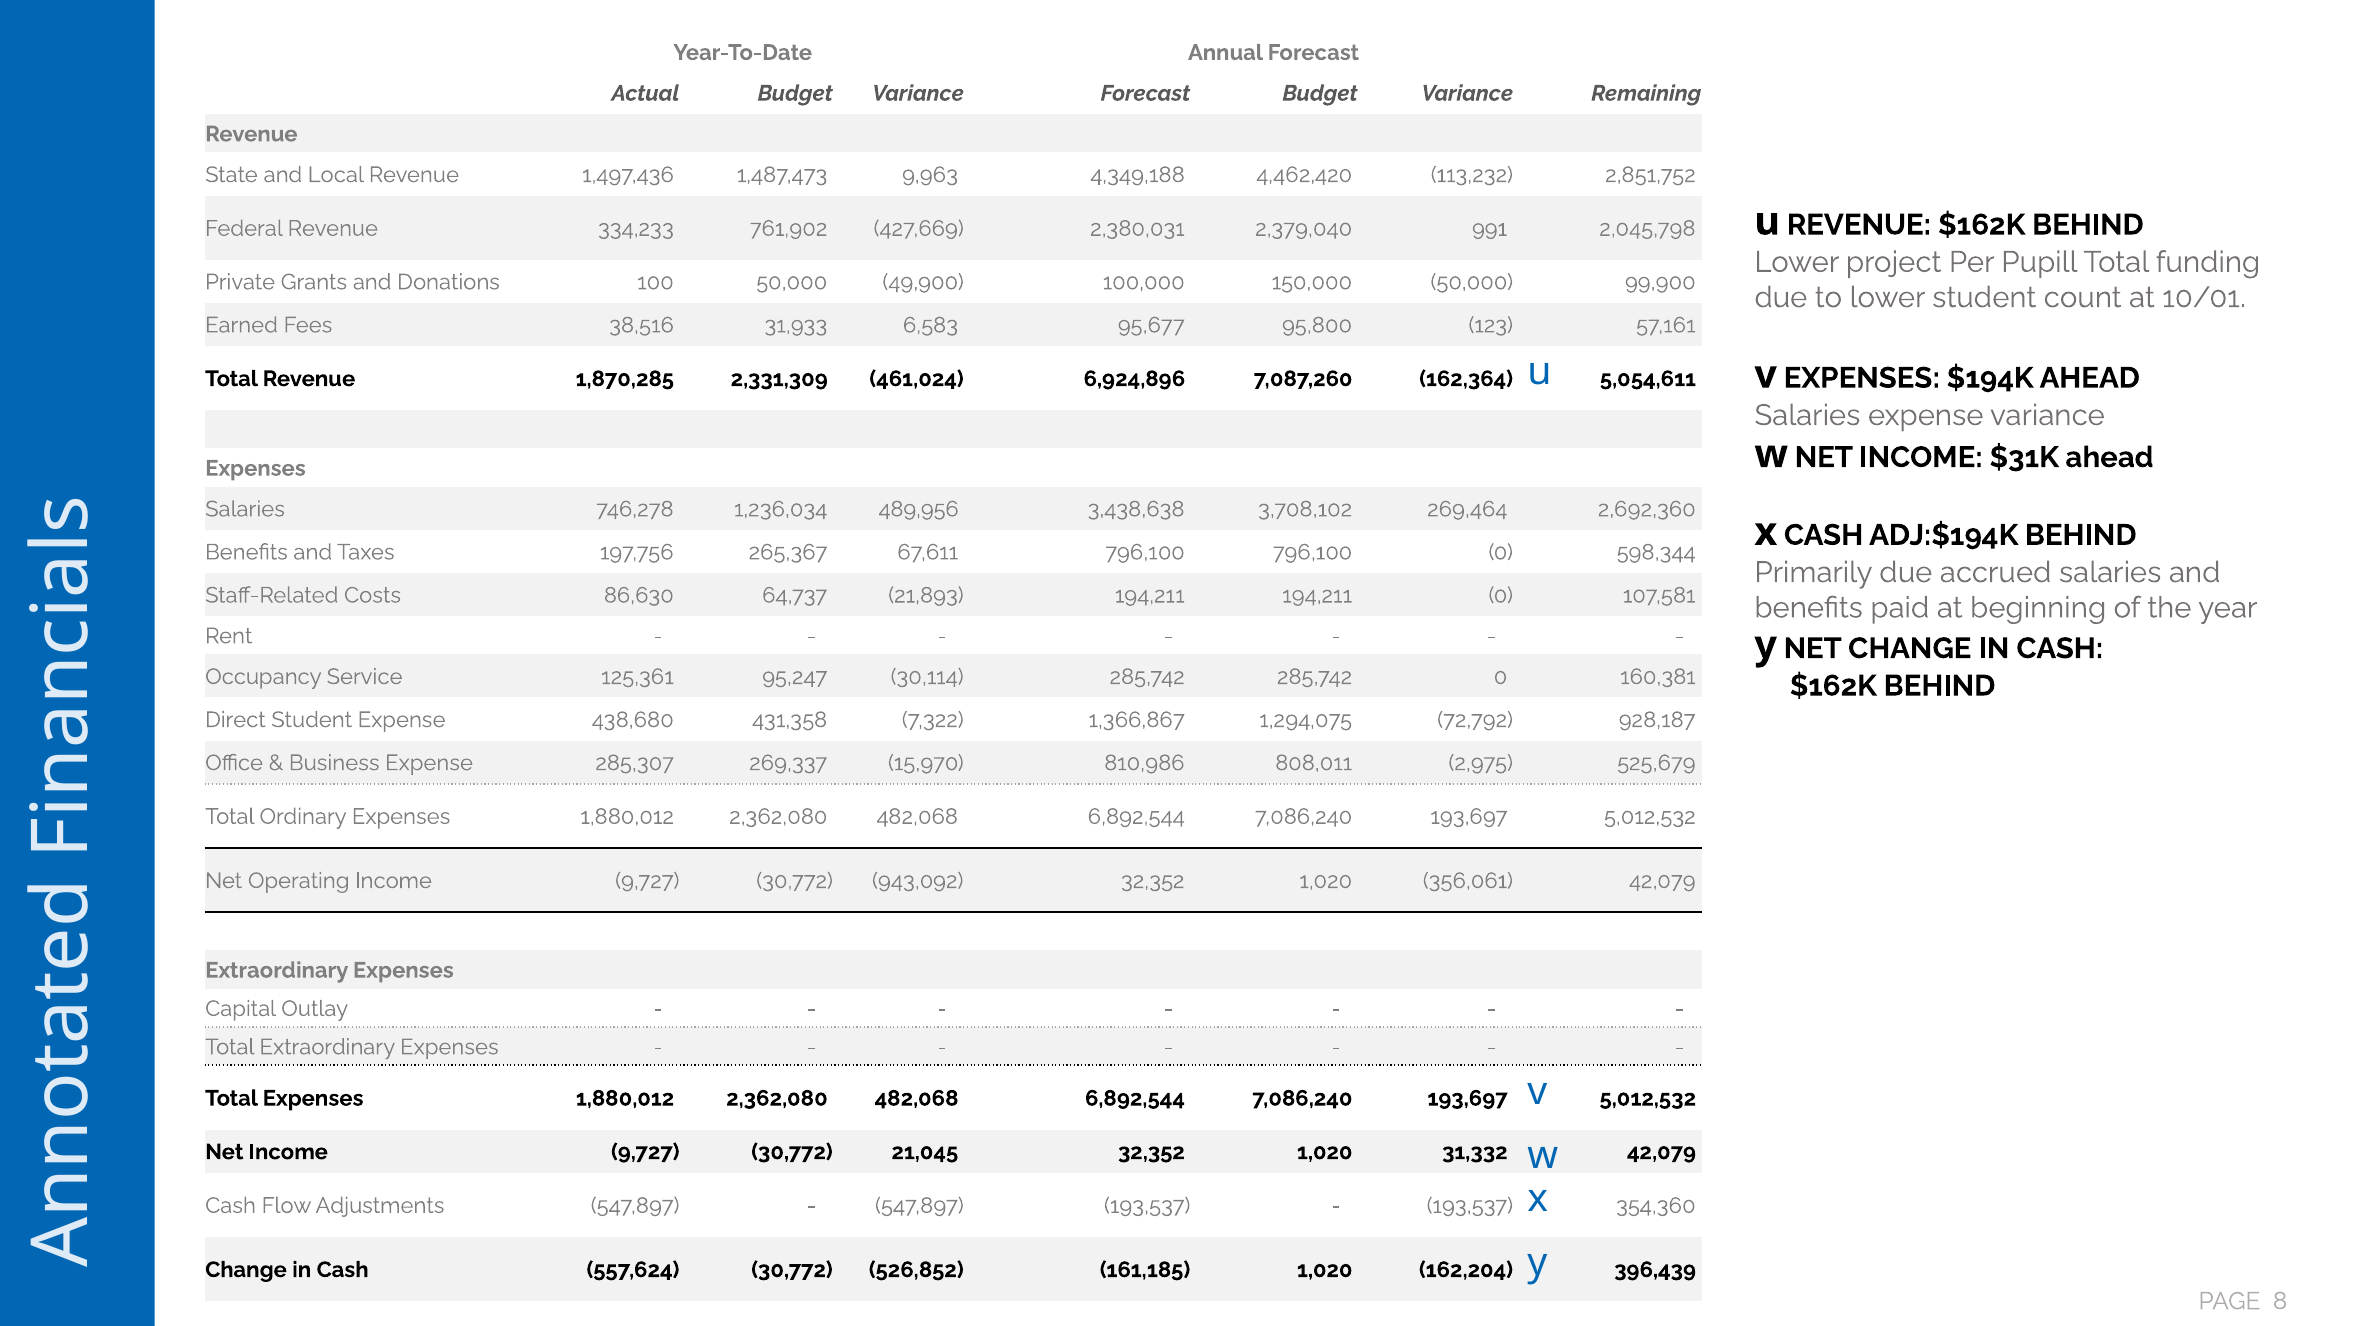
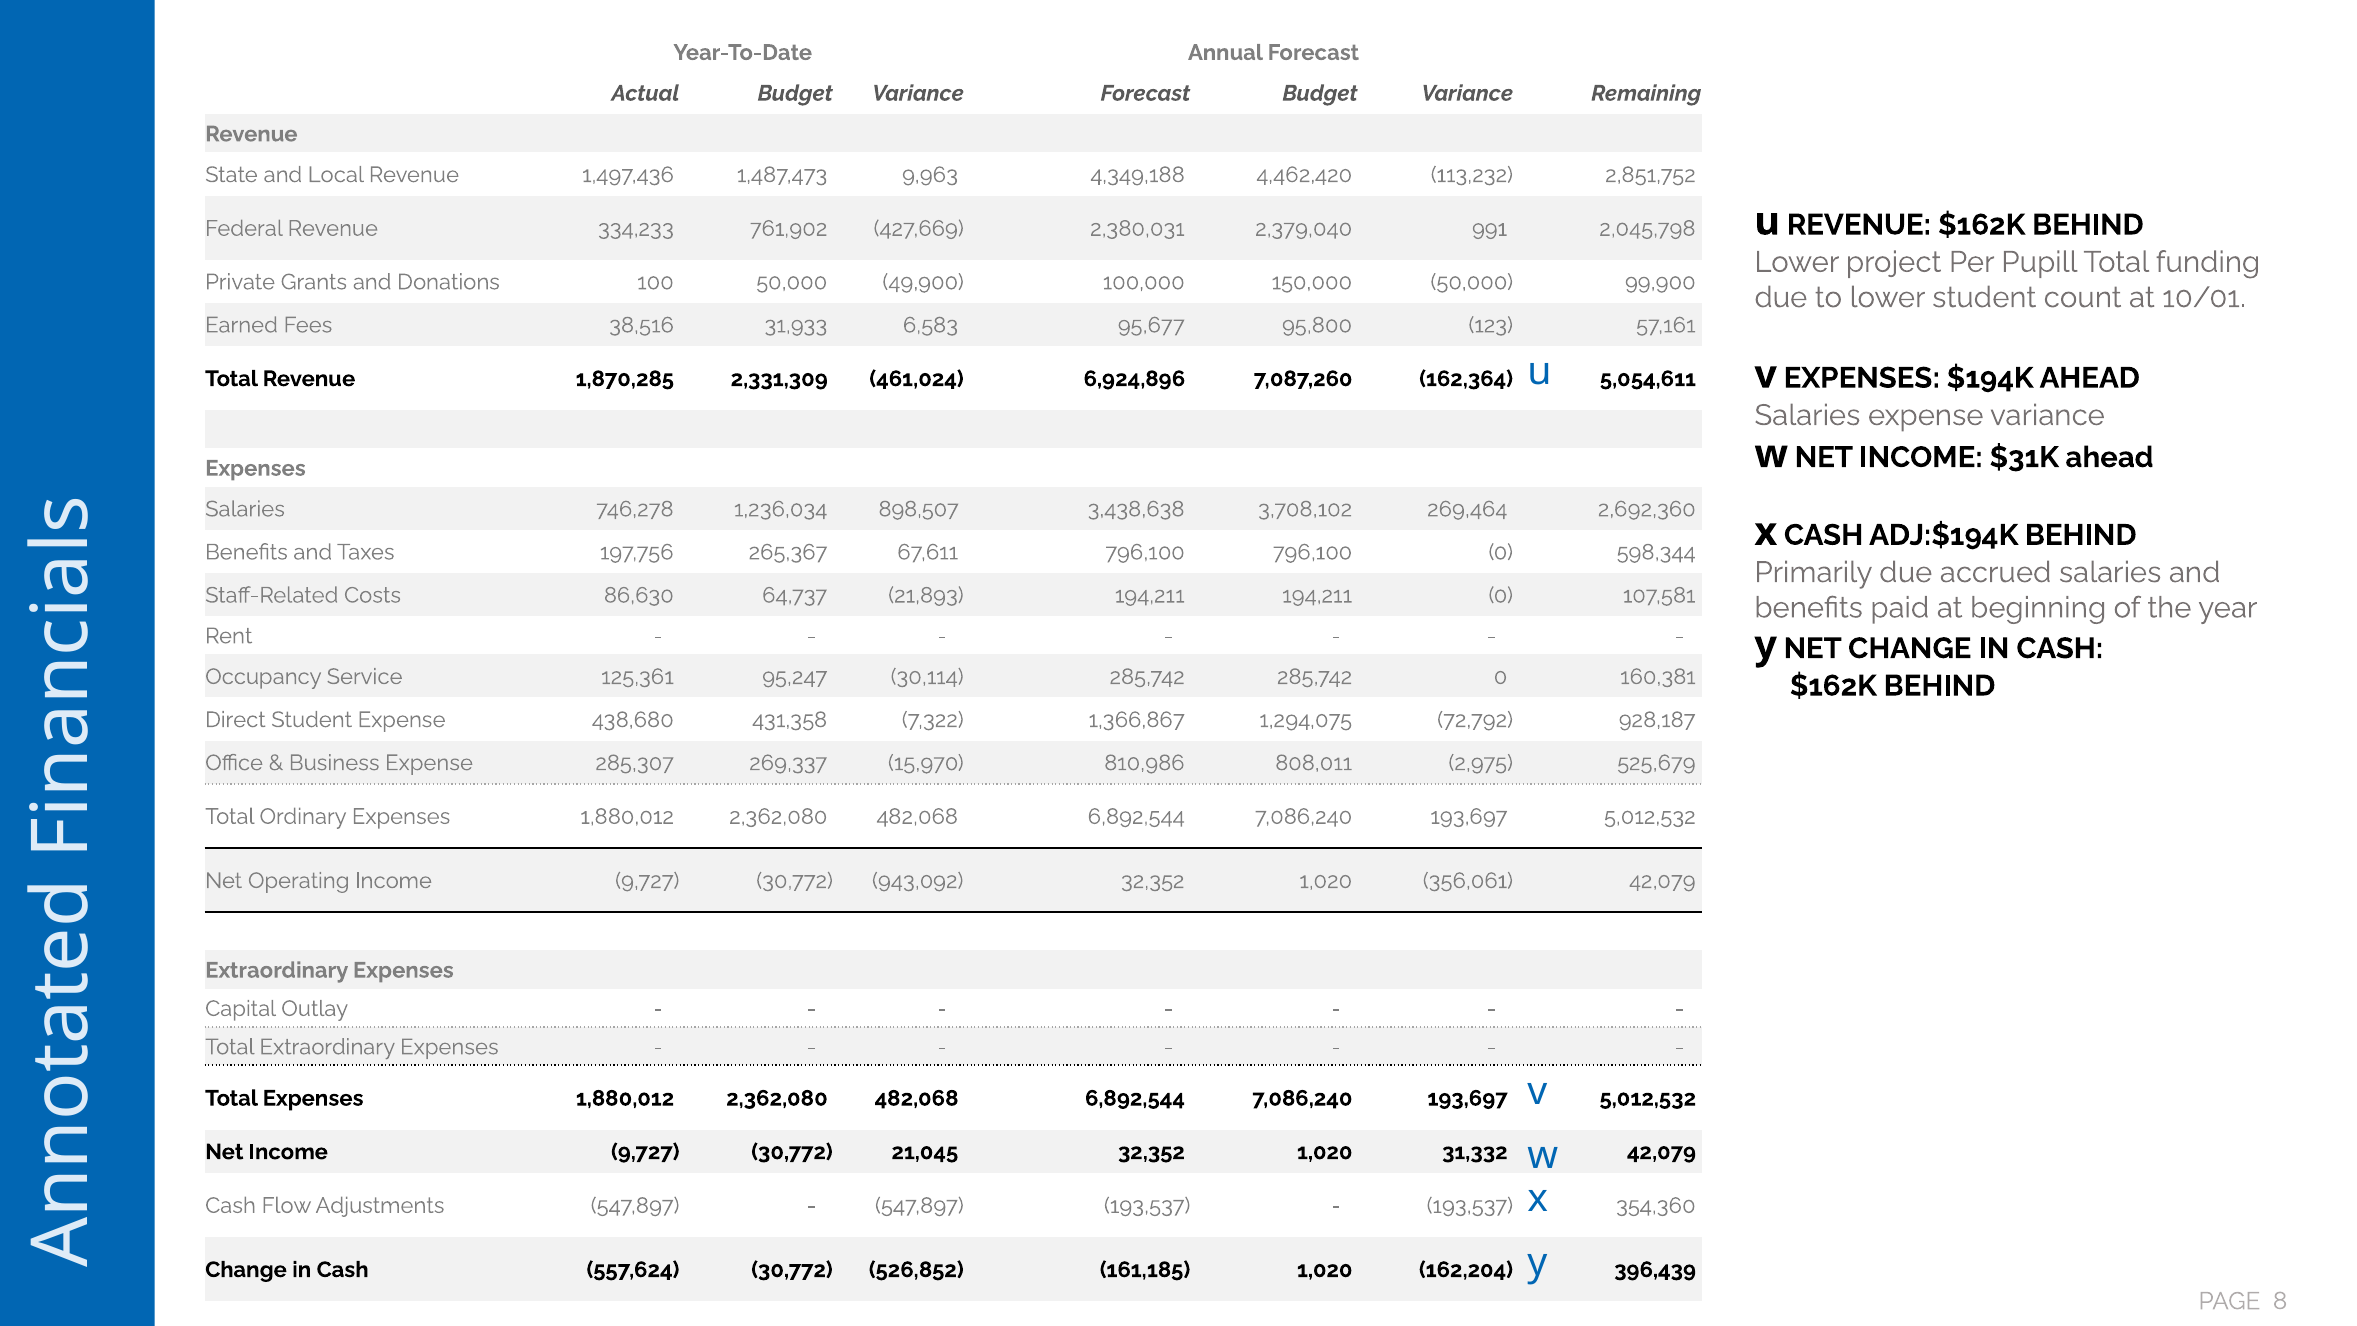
489,956: 489,956 -> 898,507
